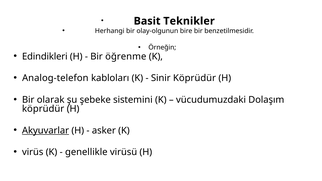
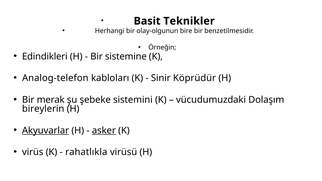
öğrenme: öğrenme -> sistemine
olarak: olarak -> merak
köprüdür at (43, 109): köprüdür -> bireylerin
asker underline: none -> present
genellikle: genellikle -> rahatlıkla
